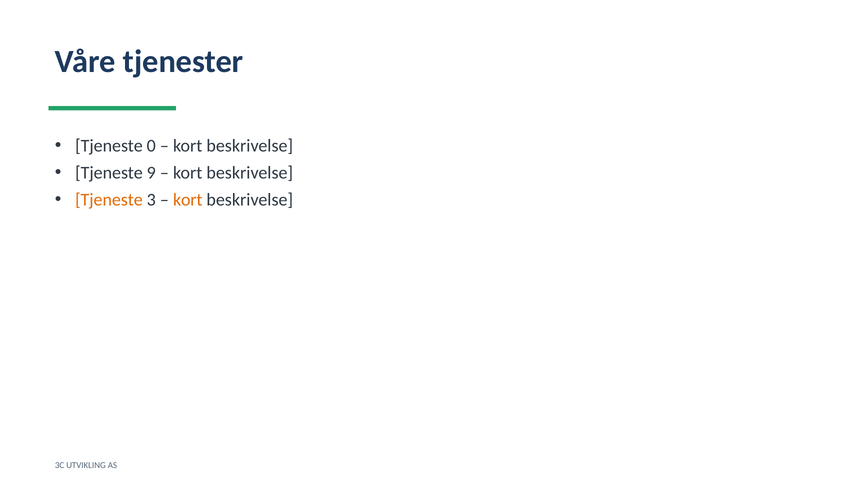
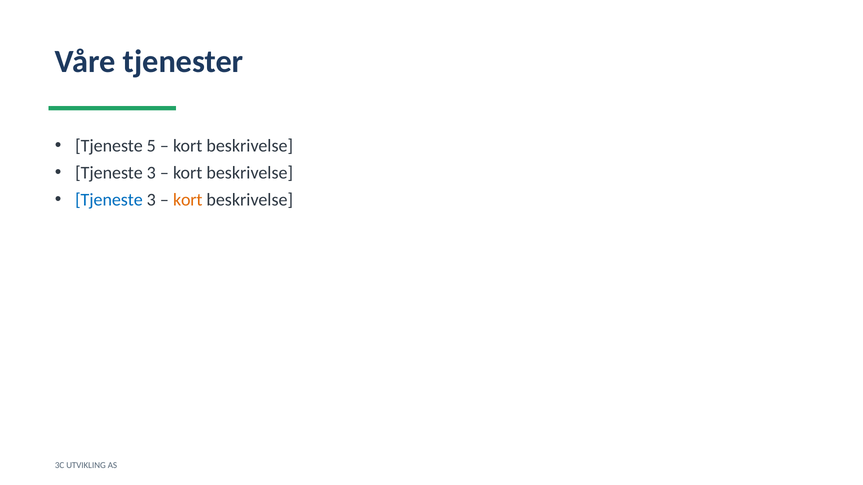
0: 0 -> 5
9 at (151, 173): 9 -> 3
Tjeneste at (109, 200) colour: orange -> blue
